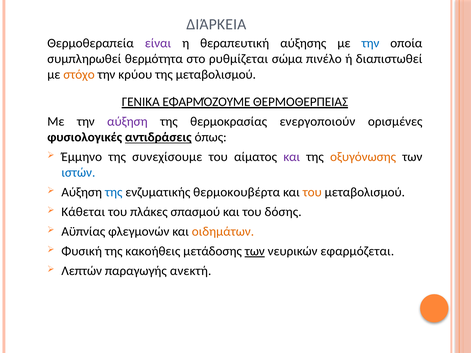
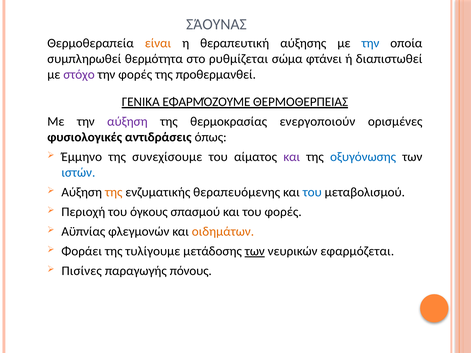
ΔΙΆΡΚΕΙΑ: ΔΙΆΡΚΕΙΑ -> ΣΆΟΥΝΑΣ
είναι colour: purple -> orange
πινέλο: πινέλο -> φτάνει
στόχο colour: orange -> purple
την κρύου: κρύου -> φορές
της μεταβολισμού: μεταβολισμού -> προθερμανθεί
αντιδράσεις underline: present -> none
οξυγόνωσης colour: orange -> blue
της at (114, 192) colour: blue -> orange
θερμοκουβέρτα: θερμοκουβέρτα -> θεραπευόμενης
του at (312, 192) colour: orange -> blue
Κάθεται: Κάθεται -> Περιοχή
πλάκες: πλάκες -> όγκους
του δόσης: δόσης -> φορές
Φυσική: Φυσική -> Φοράει
κακοήθεις: κακοήθεις -> τυλίγουμε
Λεπτών: Λεπτών -> Πισίνες
ανεκτή: ανεκτή -> πόνους
